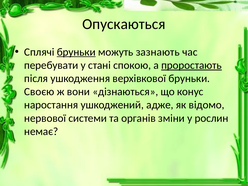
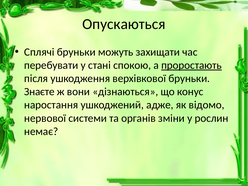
бруньки at (76, 52) underline: present -> none
зазнають: зазнають -> захищати
Своєю: Своєю -> Знаєте
